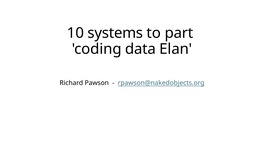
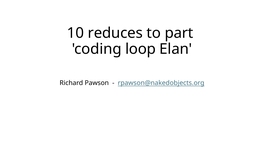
systems: systems -> reduces
data: data -> loop
